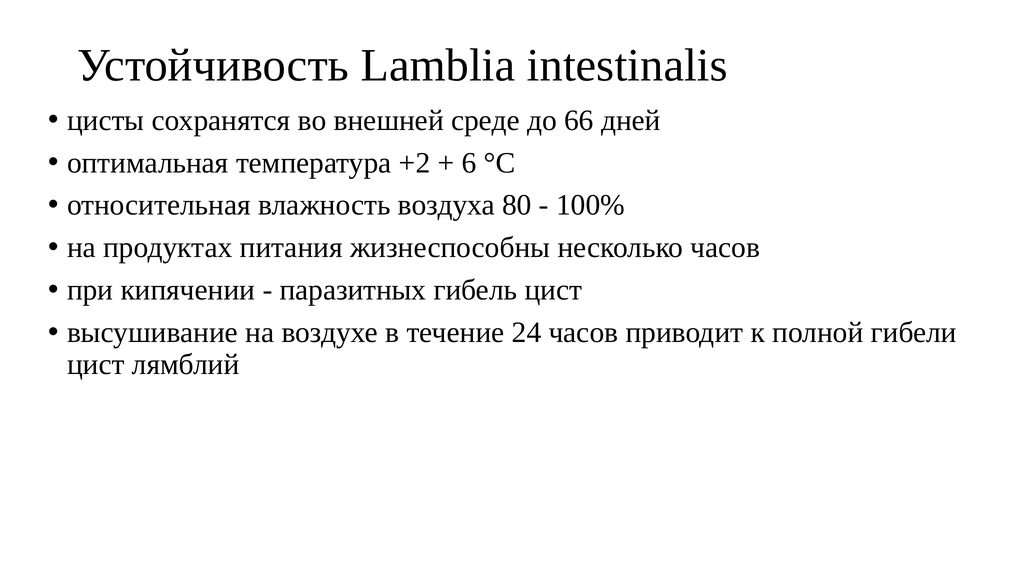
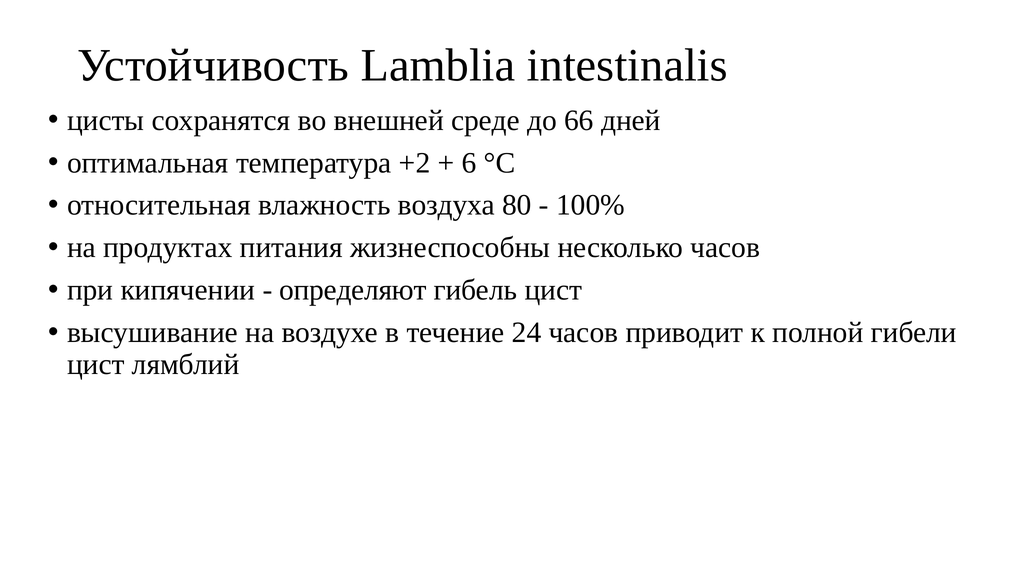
паразитных: паразитных -> определяют
